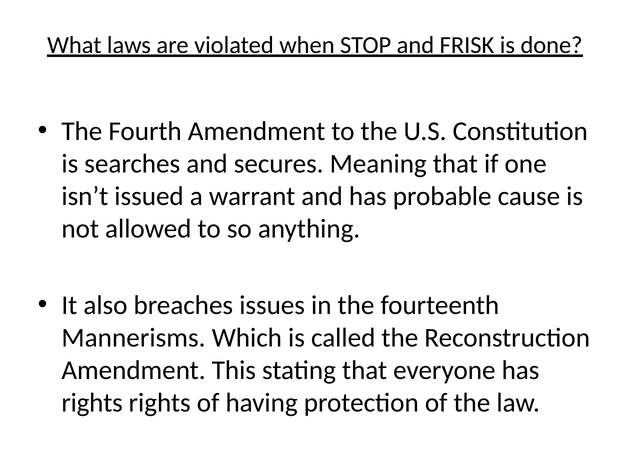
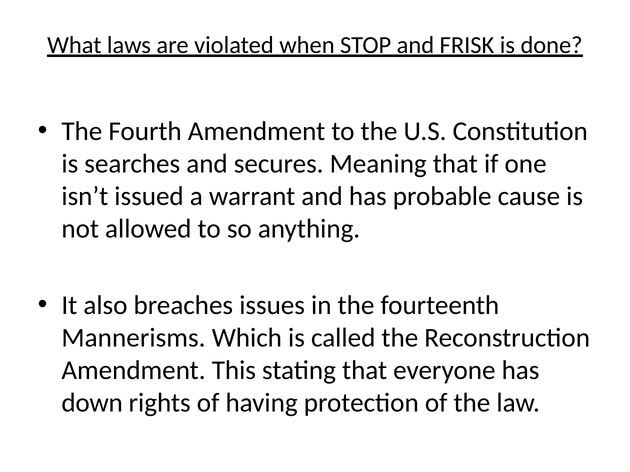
rights at (92, 403): rights -> down
